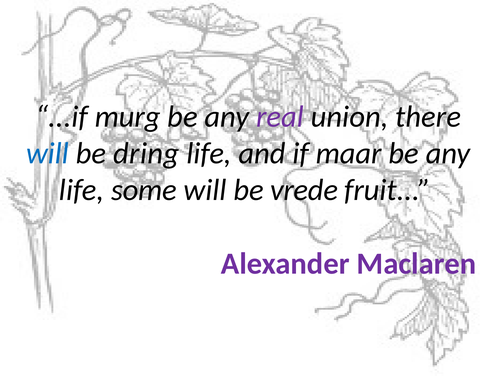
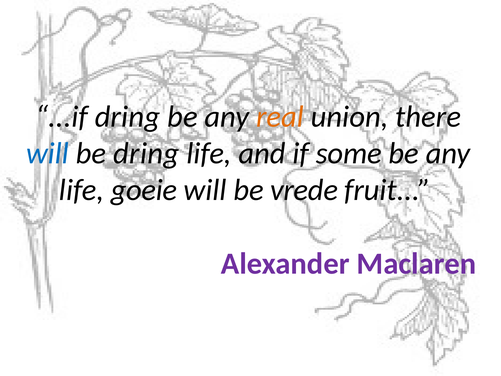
...if murg: murg -> dring
real colour: purple -> orange
maar: maar -> some
some: some -> goeie
